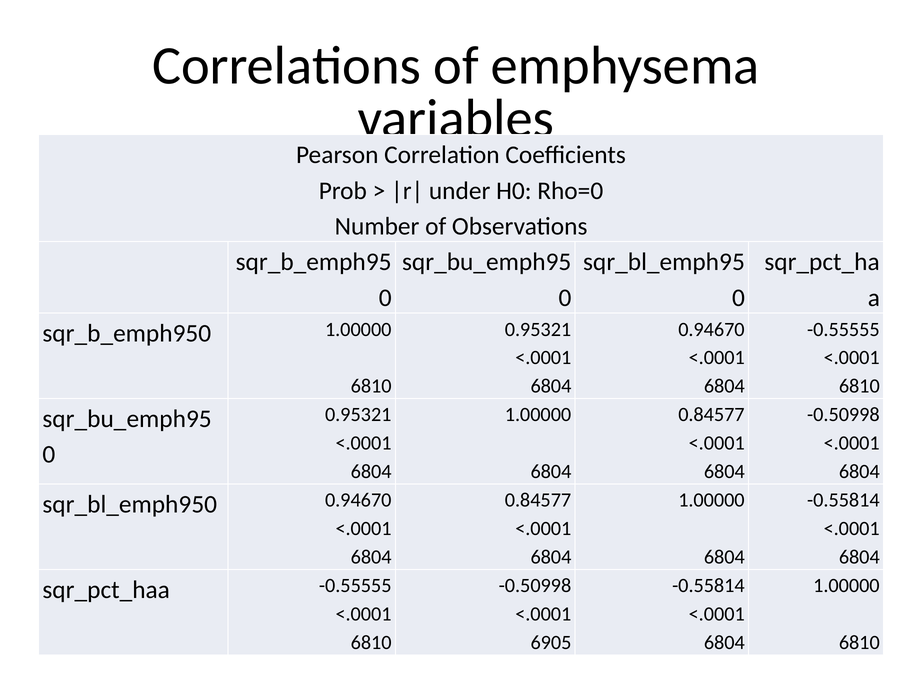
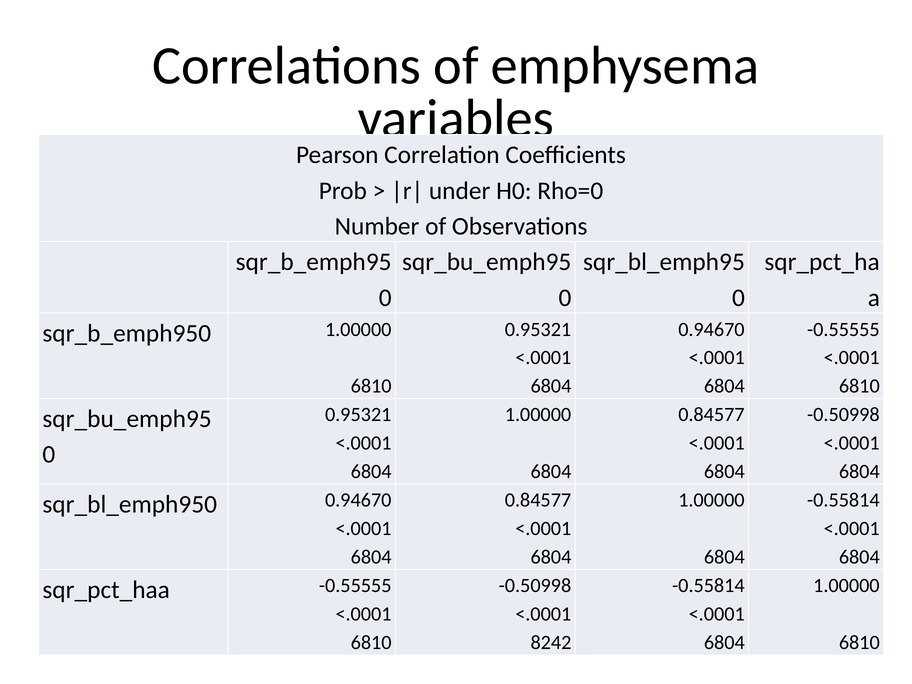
6905: 6905 -> 8242
